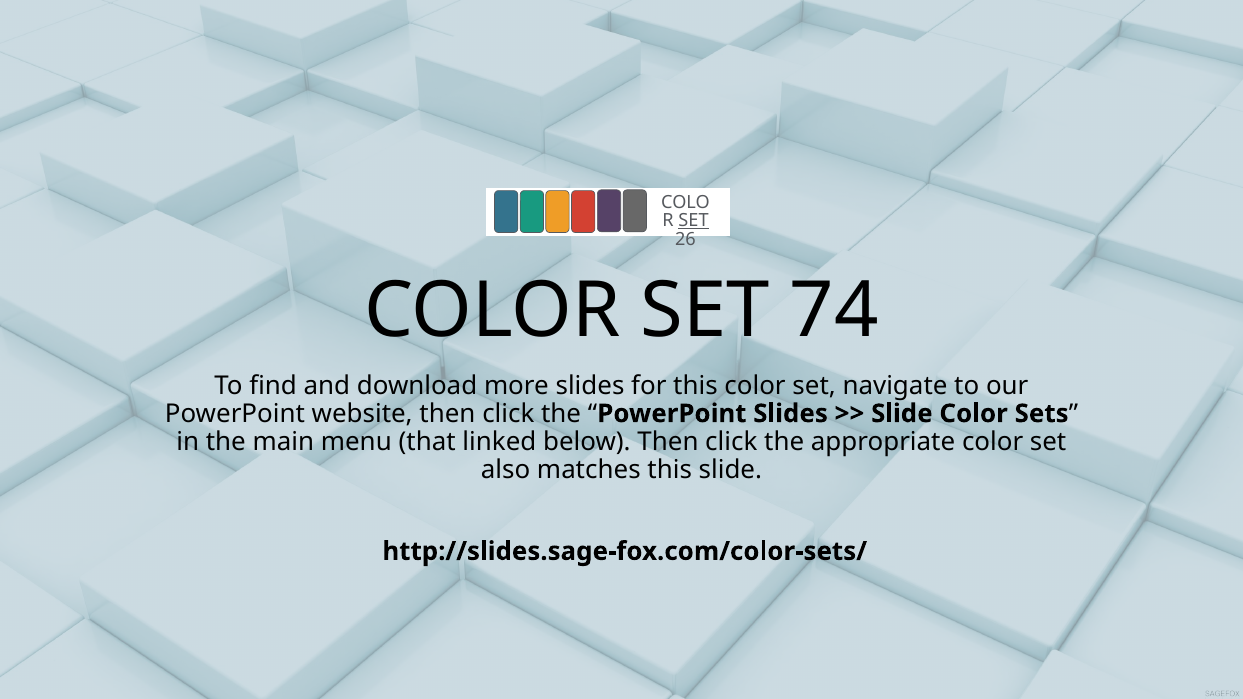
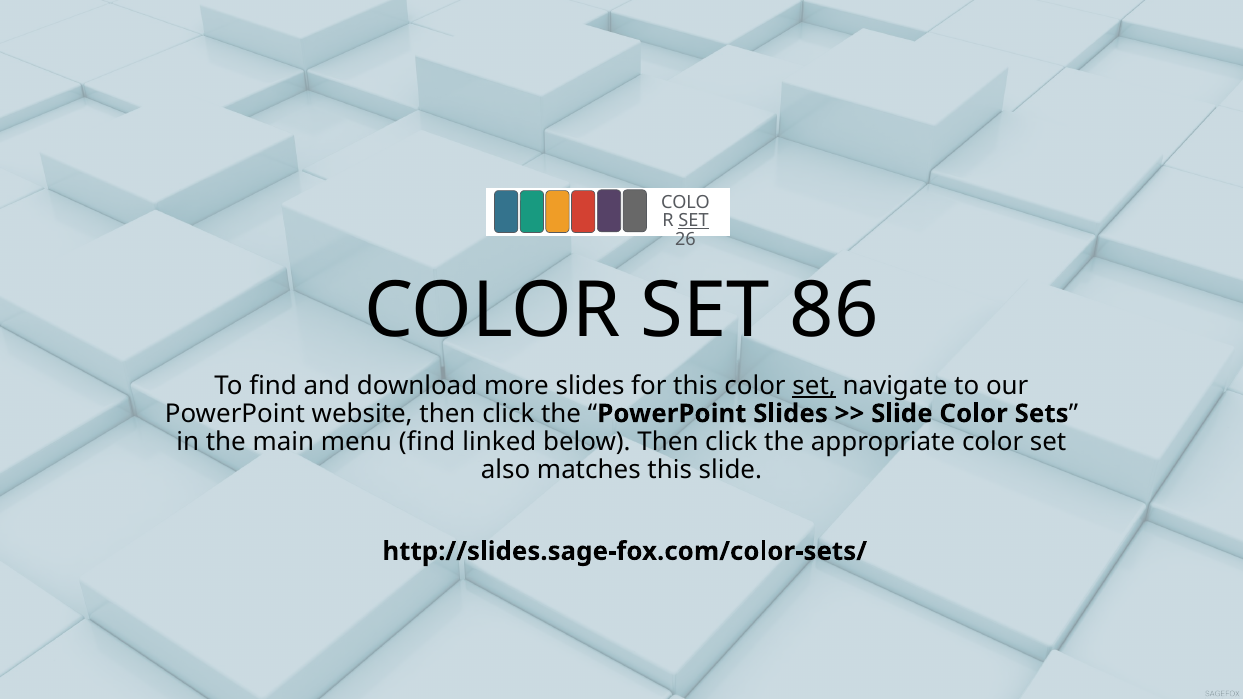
74: 74 -> 86
set at (814, 386) underline: none -> present
menu that: that -> find
